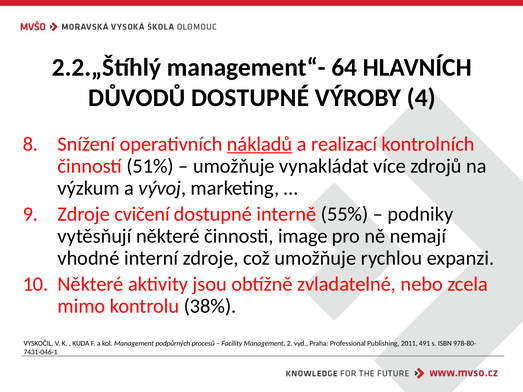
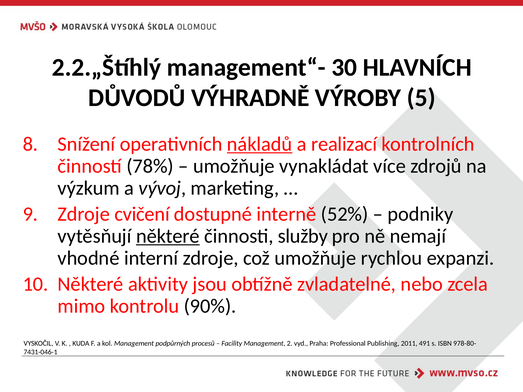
64: 64 -> 30
DŮVODŮ DOSTUPNÉ: DOSTUPNÉ -> VÝHRADNĚ
4: 4 -> 5
51%: 51% -> 78%
55%: 55% -> 52%
některé at (168, 236) underline: none -> present
image: image -> služby
38%: 38% -> 90%
